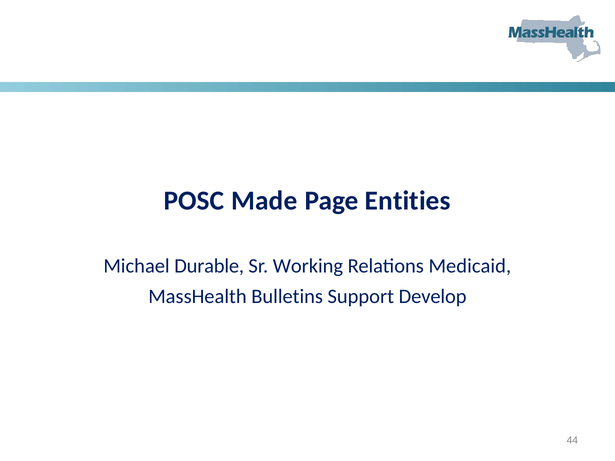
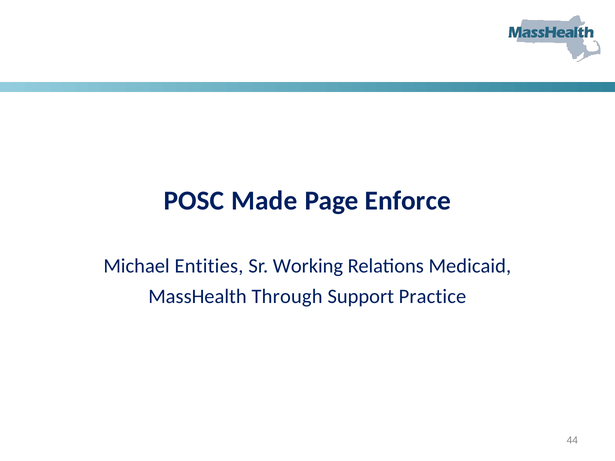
Entities: Entities -> Enforce
Durable: Durable -> Entities
Bulletins: Bulletins -> Through
Develop: Develop -> Practice
